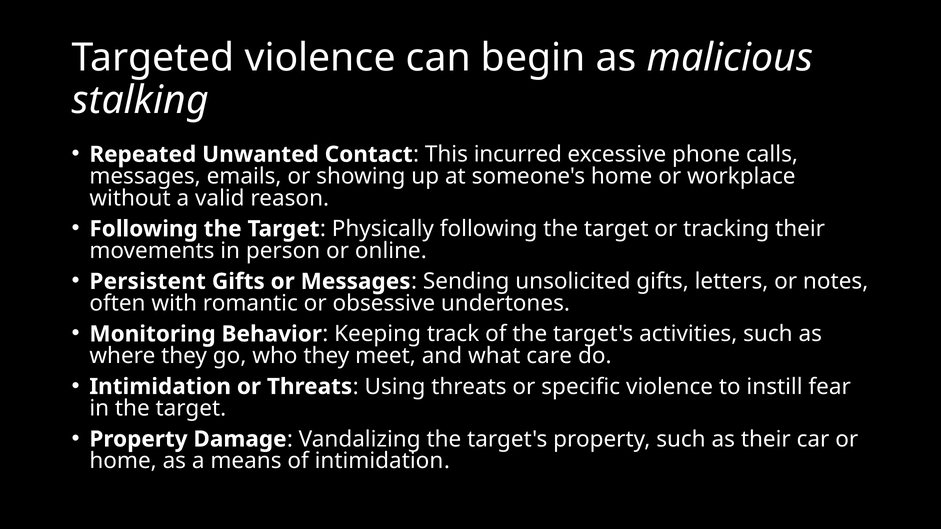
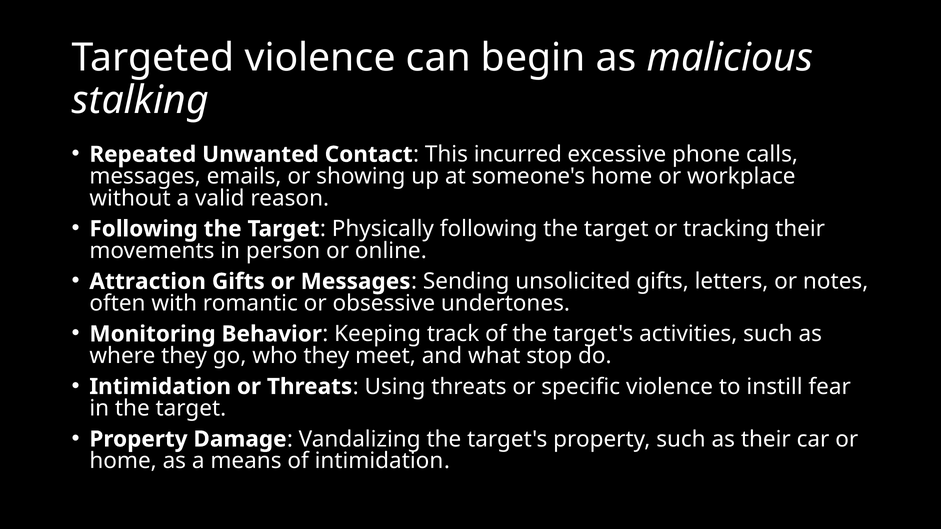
Persistent: Persistent -> Attraction
care: care -> stop
